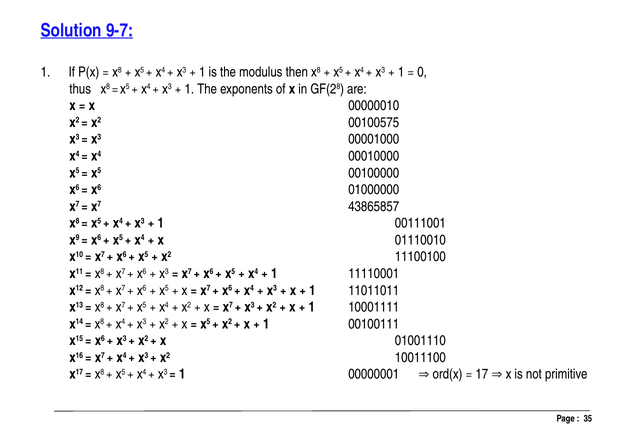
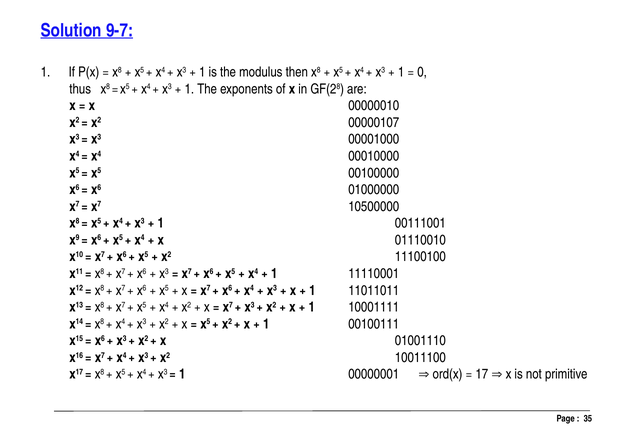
00100575: 00100575 -> 00000107
43865857: 43865857 -> 10500000
